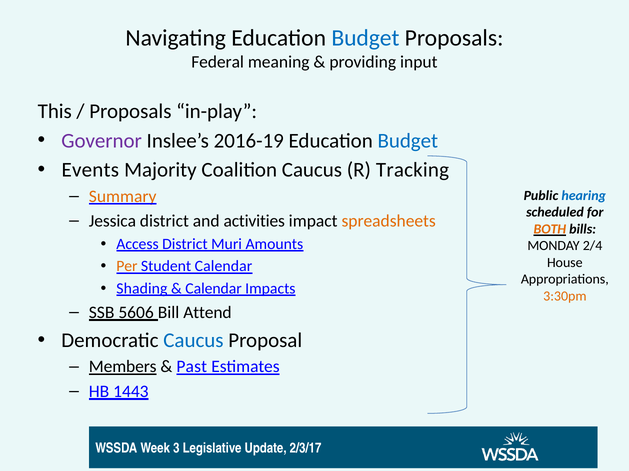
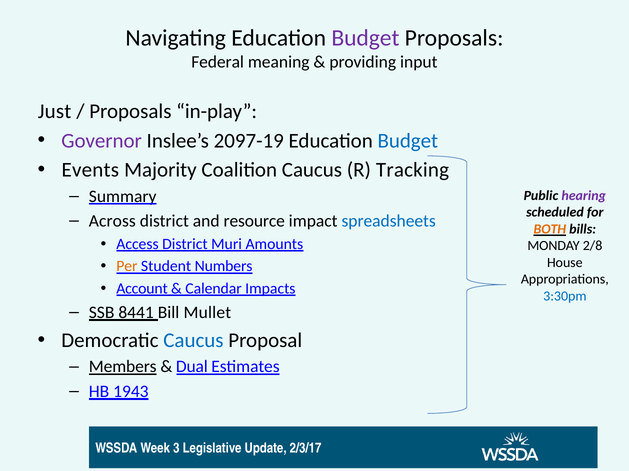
Budget at (365, 38) colour: blue -> purple
This: This -> Just
2016-19: 2016-19 -> 2097-19
Summary colour: orange -> black
hearing colour: blue -> purple
Jessica: Jessica -> Across
activities: activities -> resource
spreadsheets colour: orange -> blue
2/4: 2/4 -> 2/8
Student Calendar: Calendar -> Numbers
Shading: Shading -> Account
3:30pm colour: orange -> blue
5606: 5606 -> 8441
Attend: Attend -> Mullet
Past: Past -> Dual
1443: 1443 -> 1943
